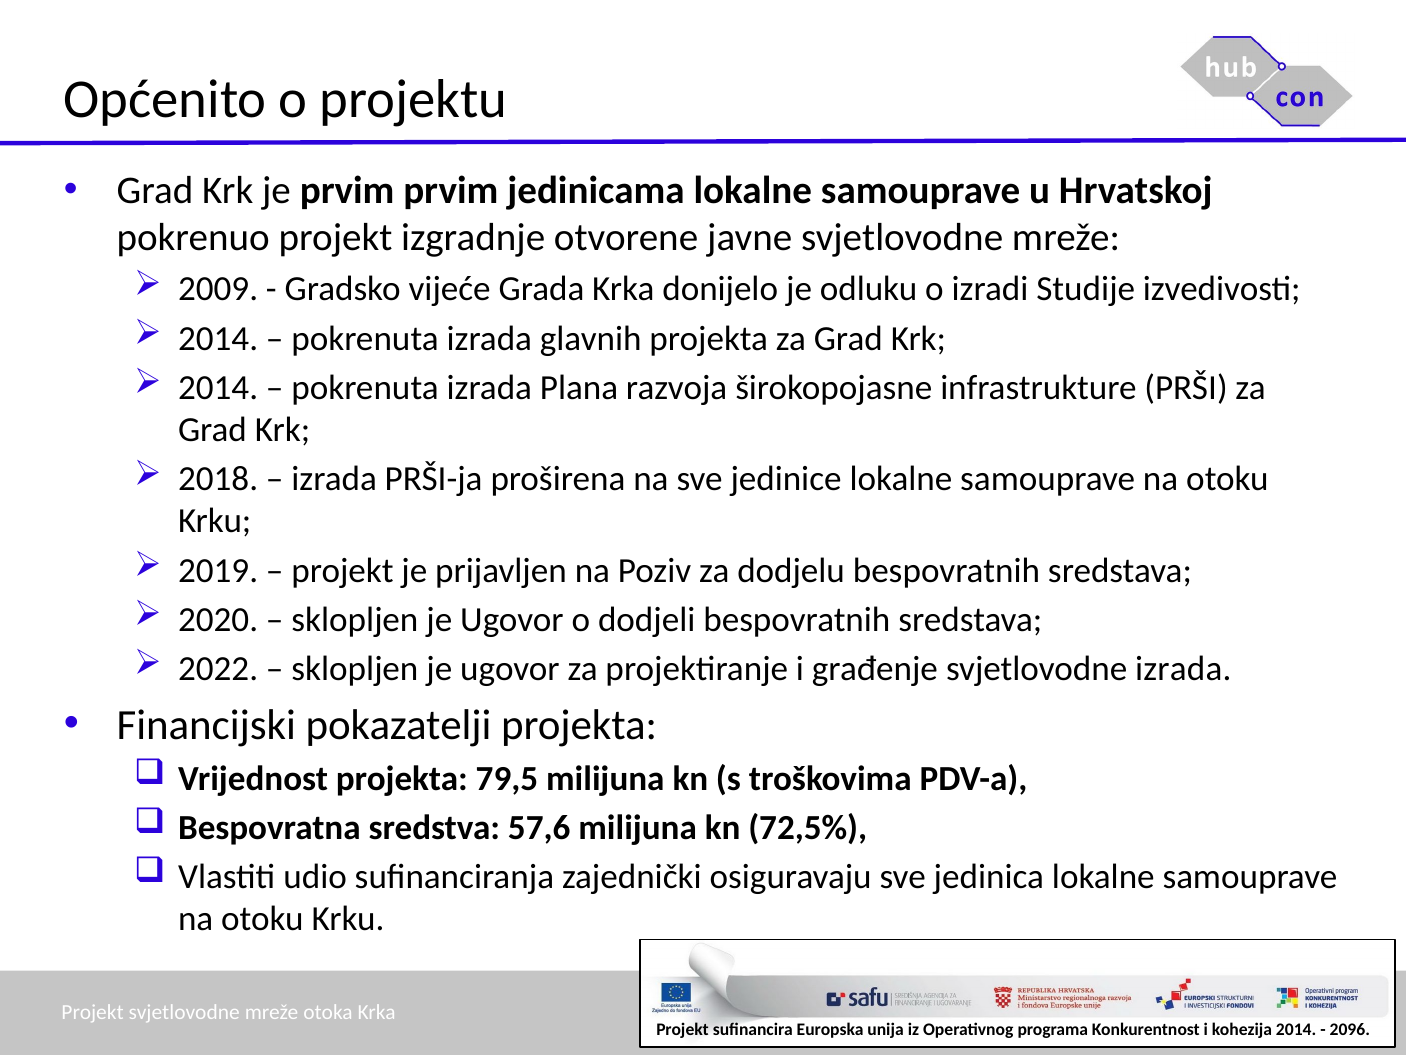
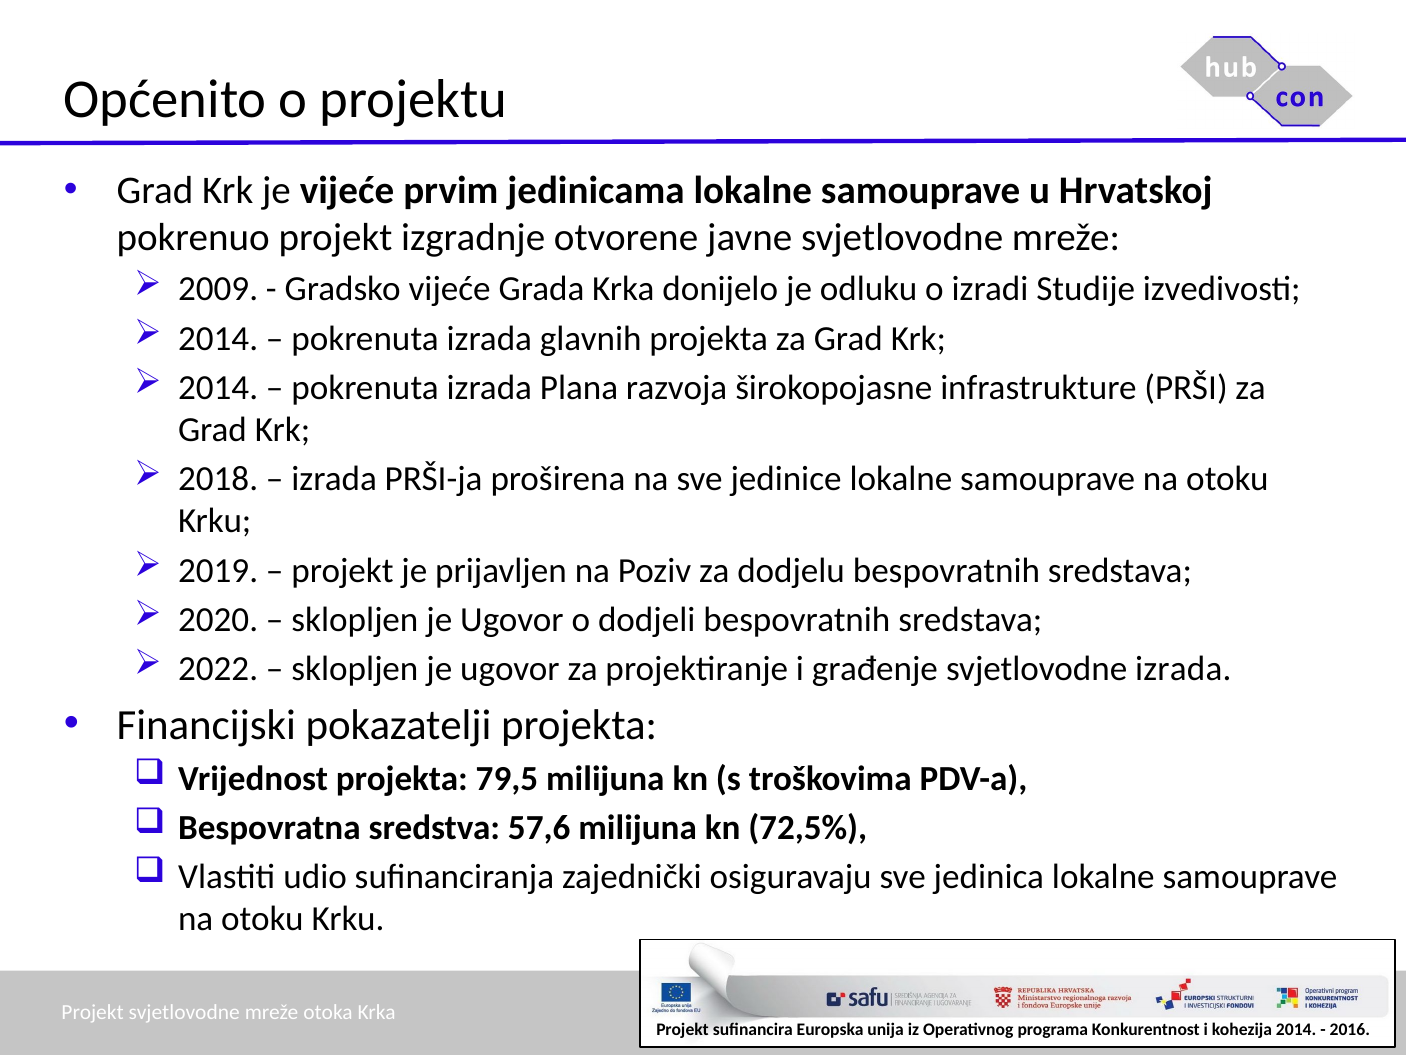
je prvim: prvim -> vijeće
2096: 2096 -> 2016
